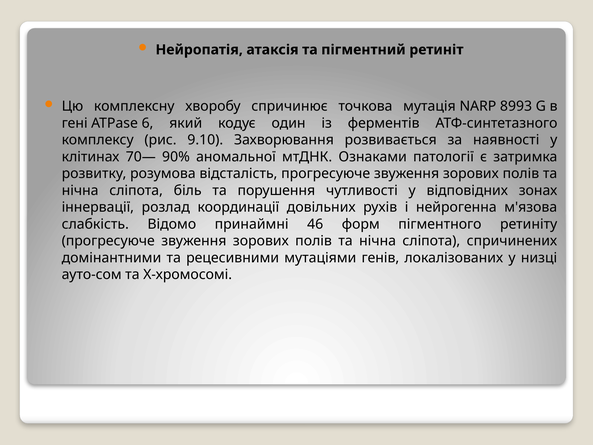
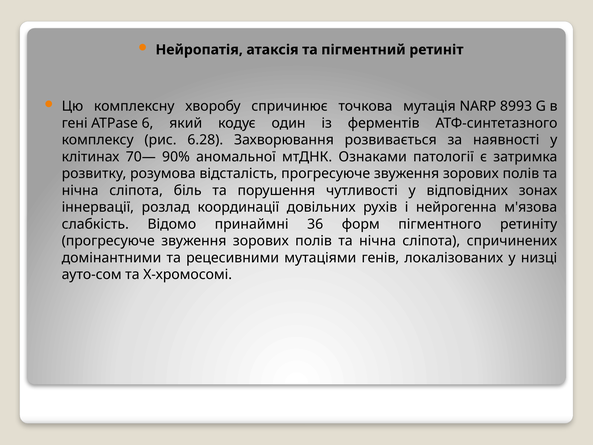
9.10: 9.10 -> 6.28
46: 46 -> 36
